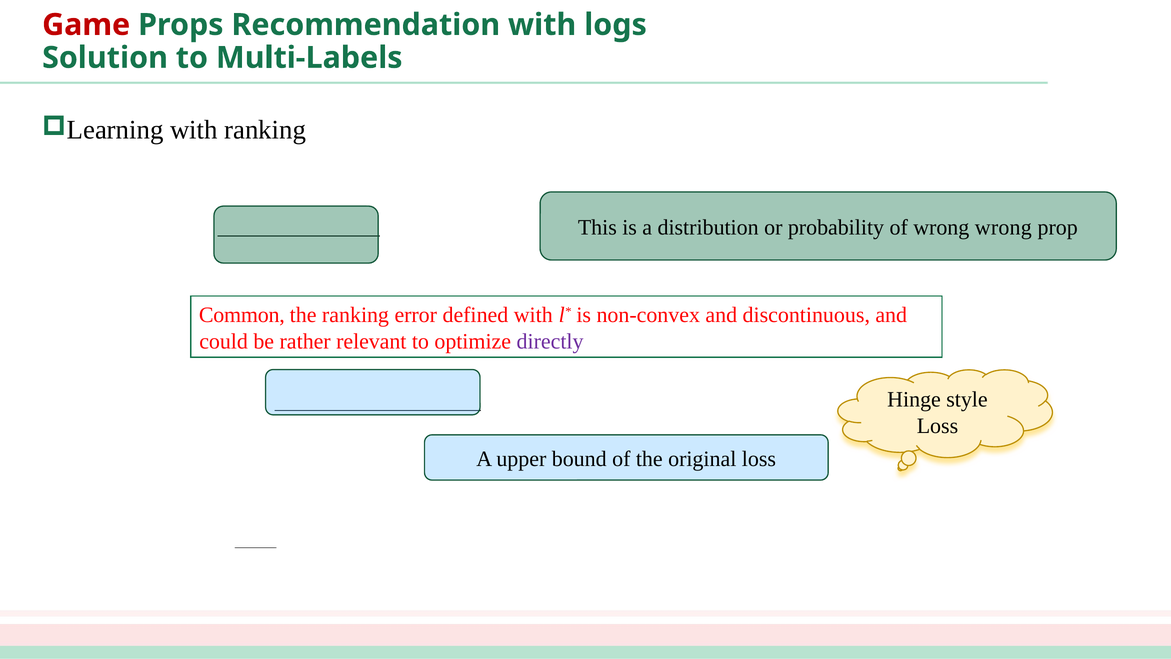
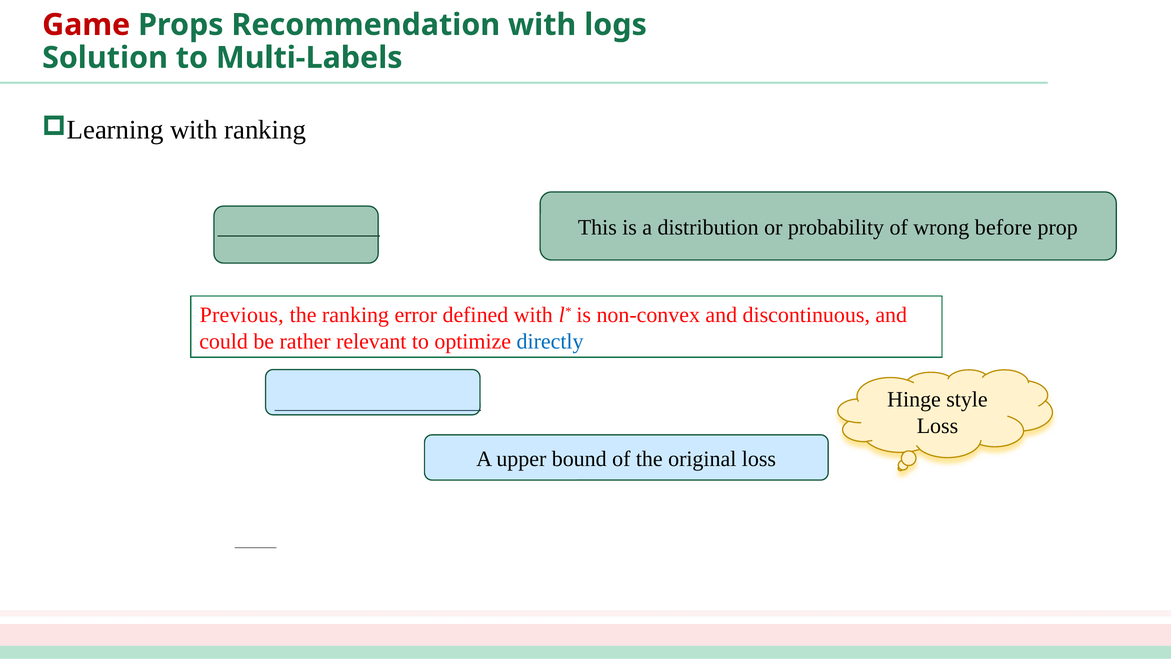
wrong wrong: wrong -> before
Common: Common -> Previous
directly colour: purple -> blue
